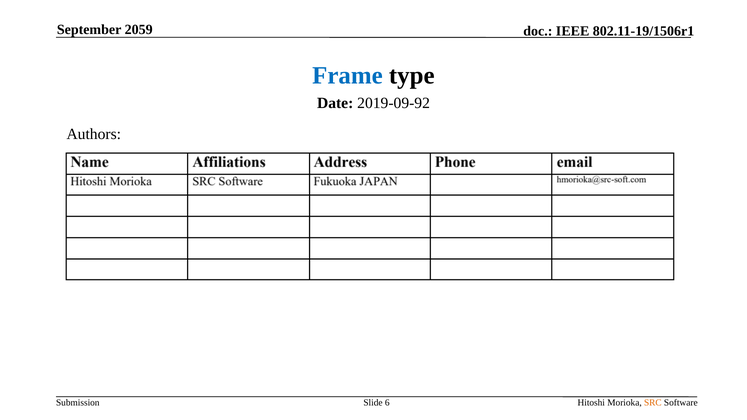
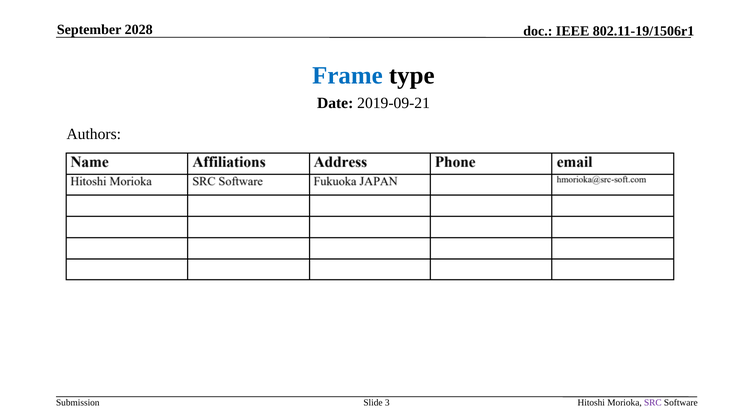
2059: 2059 -> 2028
2019-09-92: 2019-09-92 -> 2019-09-21
6: 6 -> 3
SRC colour: orange -> purple
